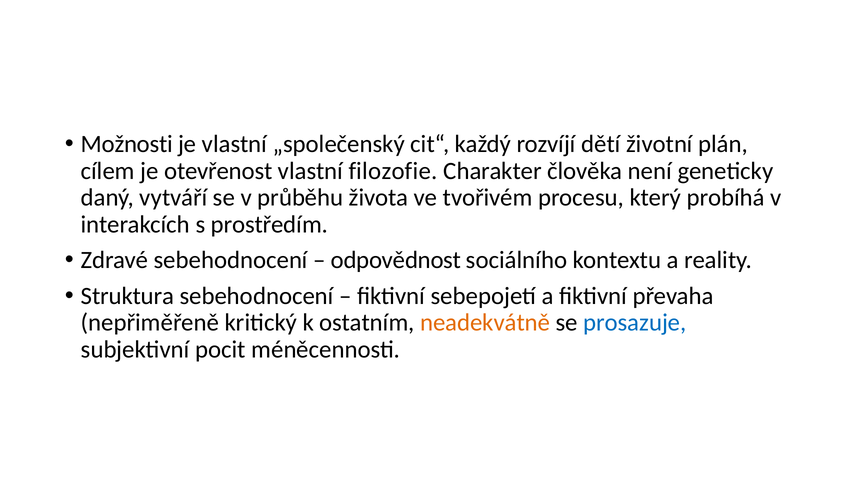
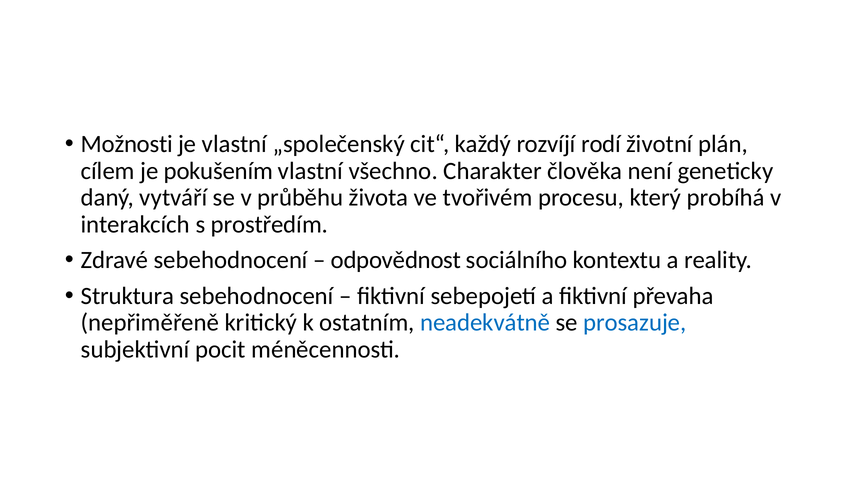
dětí: dětí -> rodí
otevřenost: otevřenost -> pokušením
filozofie: filozofie -> všechno
neadekvátně colour: orange -> blue
